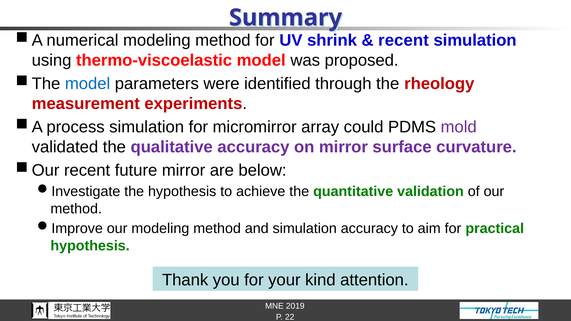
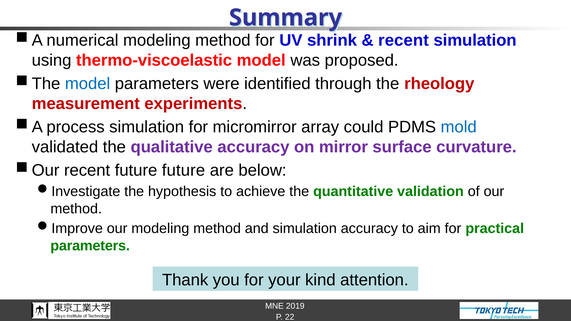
mold colour: purple -> blue
future mirror: mirror -> future
hypothesis at (90, 246): hypothesis -> parameters
